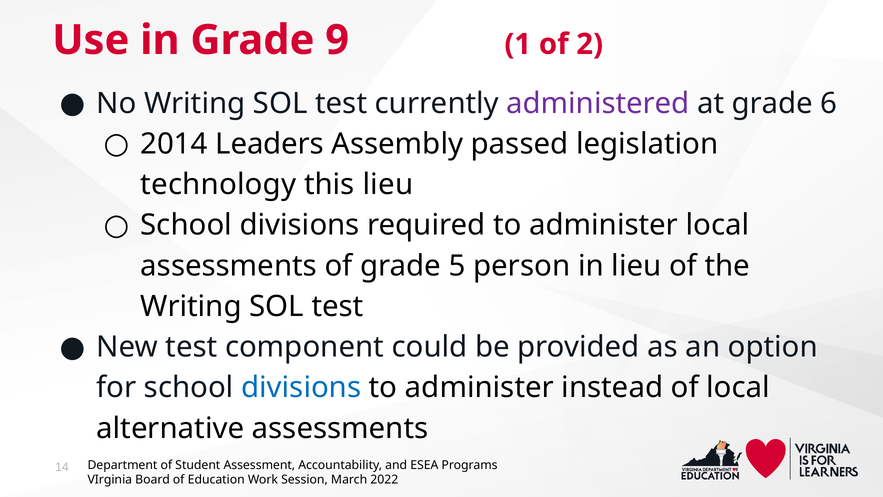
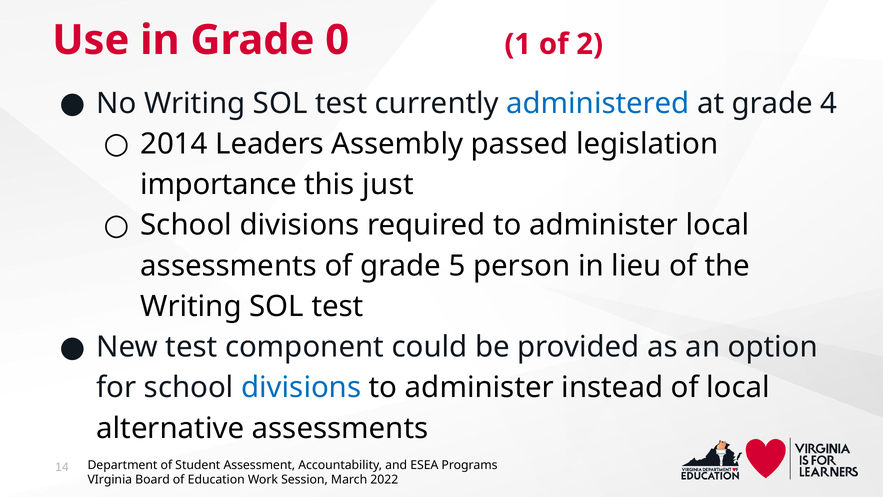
9: 9 -> 0
administered colour: purple -> blue
6: 6 -> 4
technology: technology -> importance
this lieu: lieu -> just
